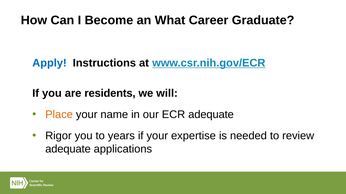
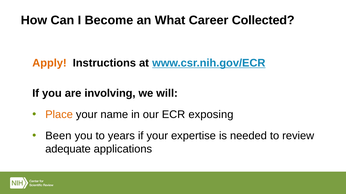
Graduate: Graduate -> Collected
Apply colour: blue -> orange
residents: residents -> involving
ECR adequate: adequate -> exposing
Rigor: Rigor -> Been
